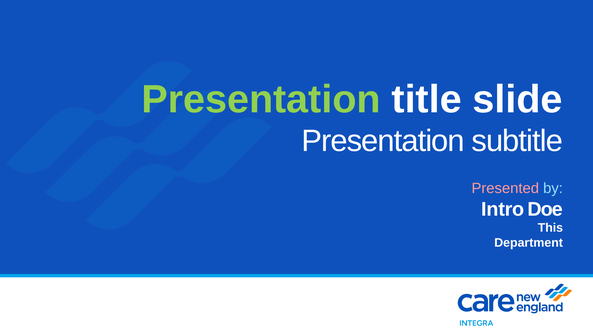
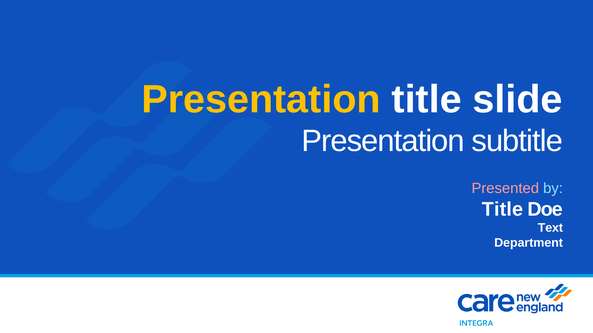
Presentation at (261, 100) colour: light green -> yellow
Intro at (503, 210): Intro -> Title
This: This -> Text
